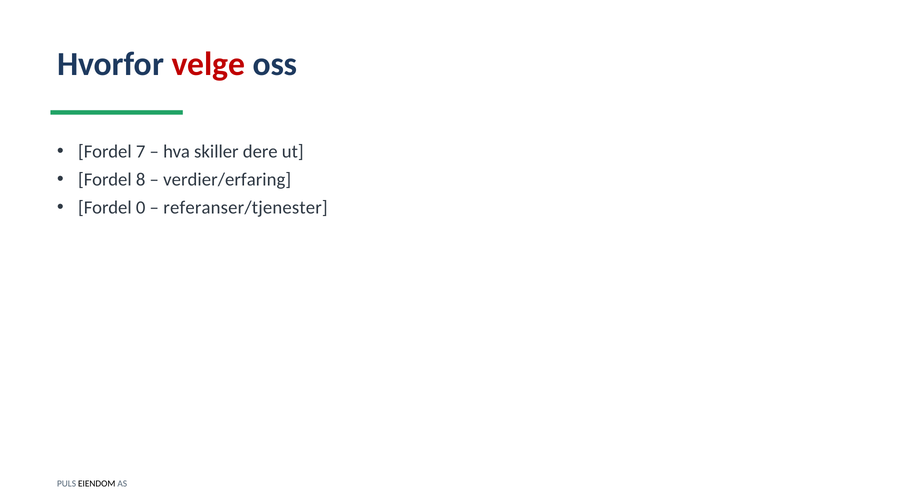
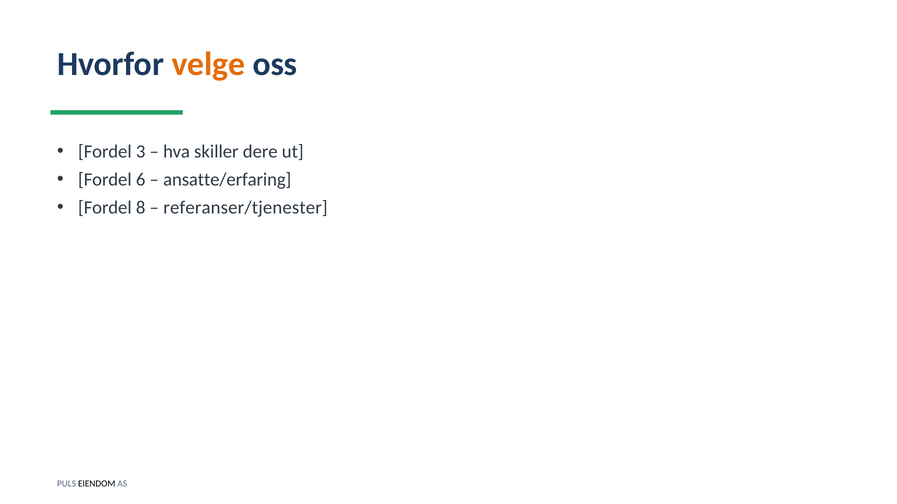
velge colour: red -> orange
7: 7 -> 3
8: 8 -> 6
verdier/erfaring: verdier/erfaring -> ansatte/erfaring
0: 0 -> 8
